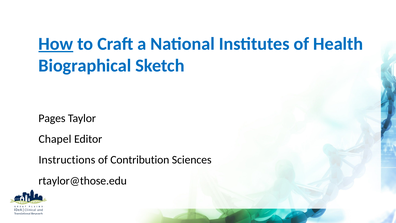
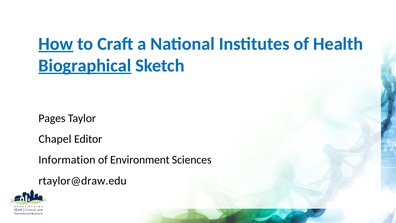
Biographical underline: none -> present
Instructions: Instructions -> Information
Contribution: Contribution -> Environment
rtaylor@those.edu: rtaylor@those.edu -> rtaylor@draw.edu
